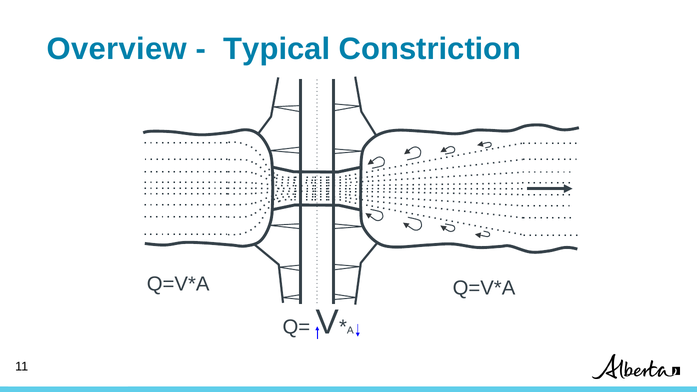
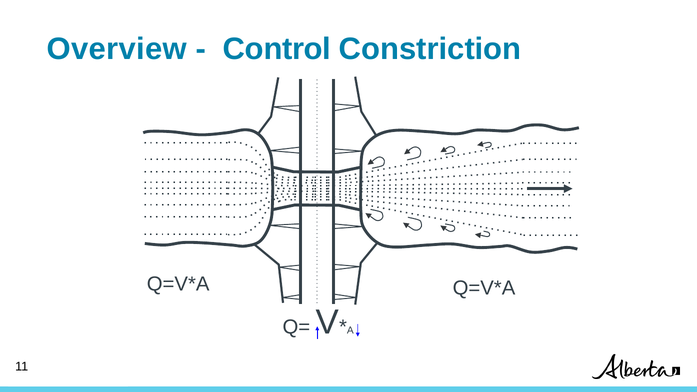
Typical: Typical -> Control
